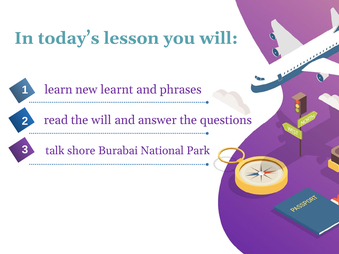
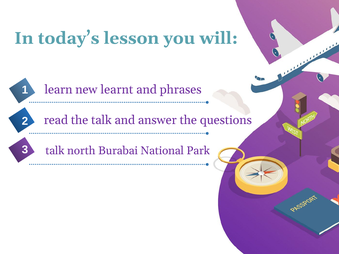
the will: will -> talk
shore: shore -> north
